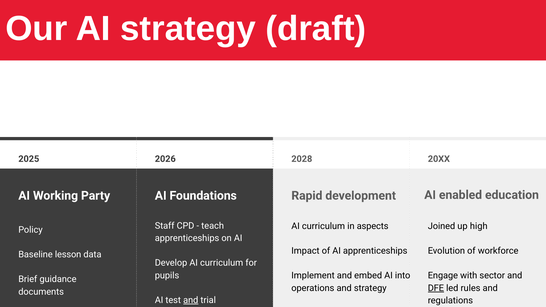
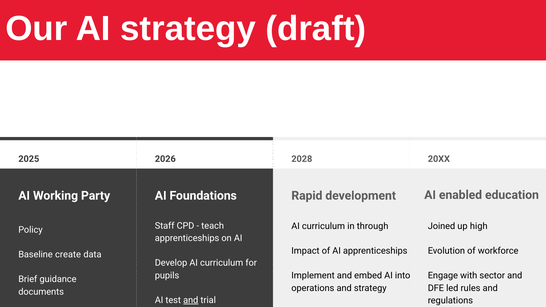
aspects: aspects -> through
lesson: lesson -> create
DFE underline: present -> none
